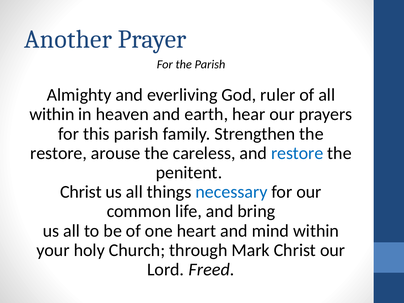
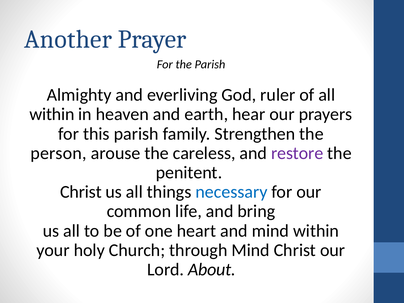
restore at (59, 153): restore -> person
restore at (297, 153) colour: blue -> purple
through Mark: Mark -> Mind
Freed: Freed -> About
